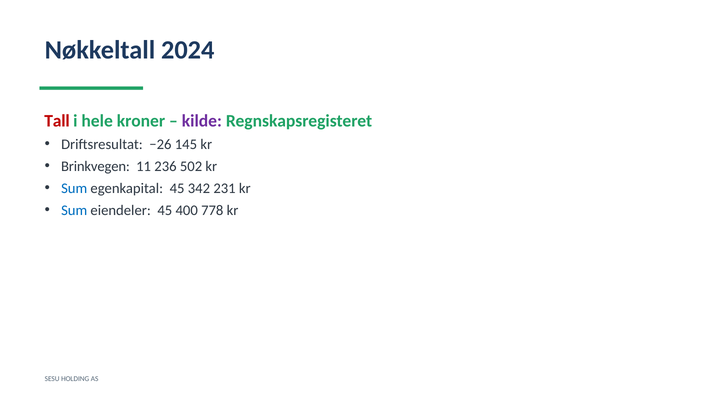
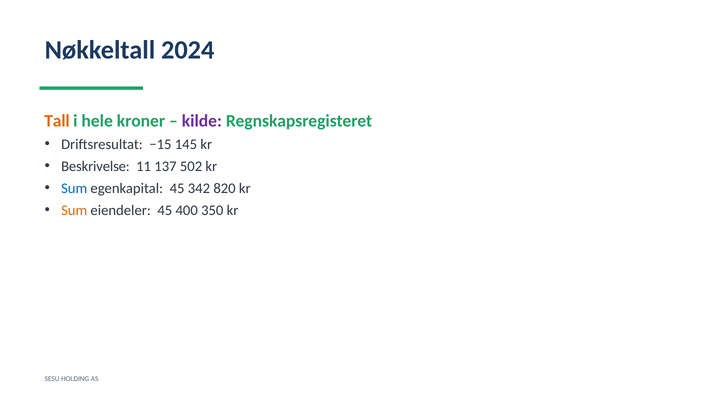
Tall colour: red -> orange
−26: −26 -> −15
Brinkvegen: Brinkvegen -> Beskrivelse
236: 236 -> 137
231: 231 -> 820
Sum at (74, 210) colour: blue -> orange
778: 778 -> 350
